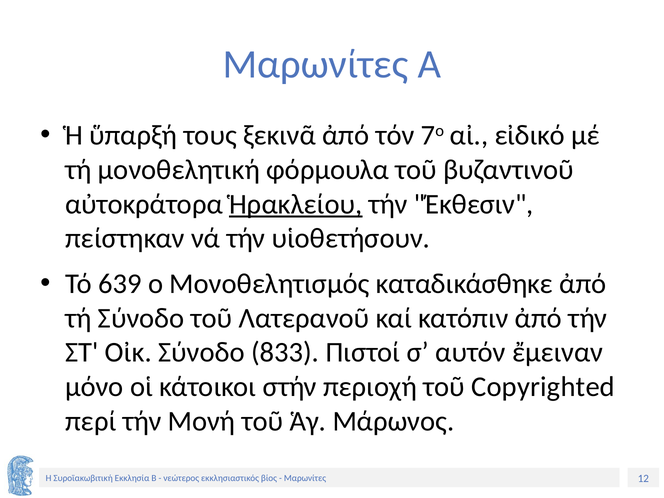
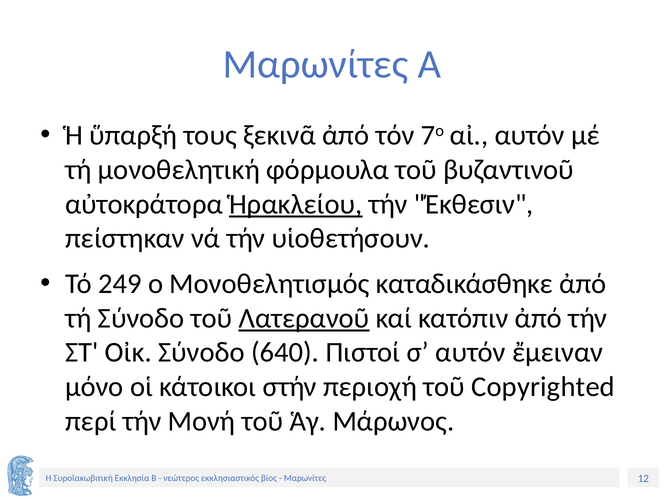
αἰ εἰδικό: εἰδικό -> αυτόν
639: 639 -> 249
Λατερανοῦ underline: none -> present
833: 833 -> 640
